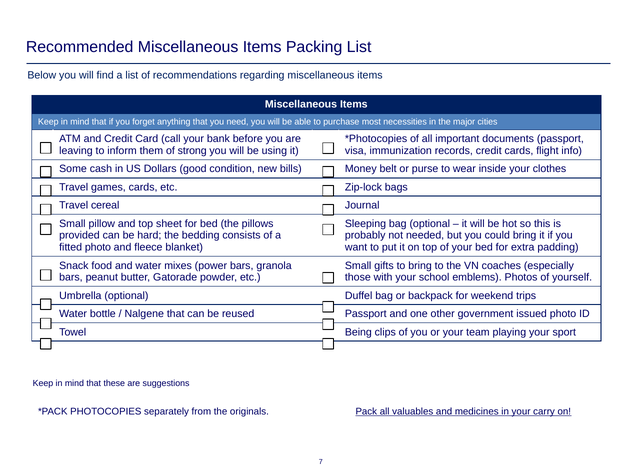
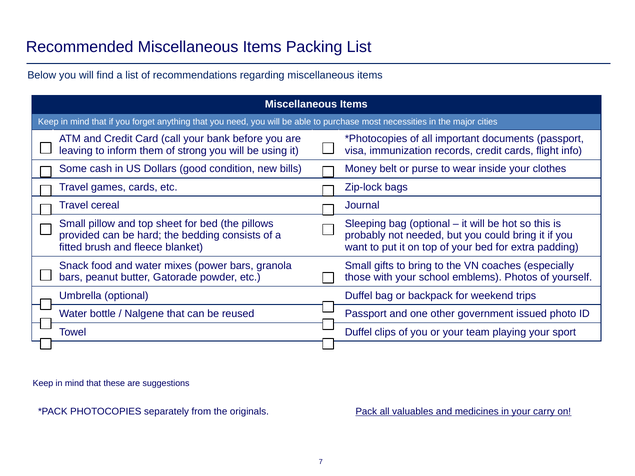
fitted photo: photo -> brush
Towel Being: Being -> Duffel
